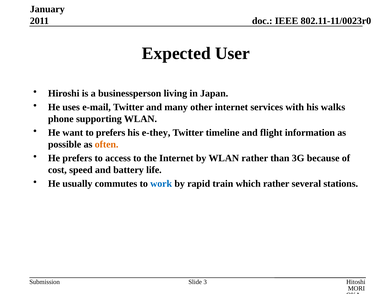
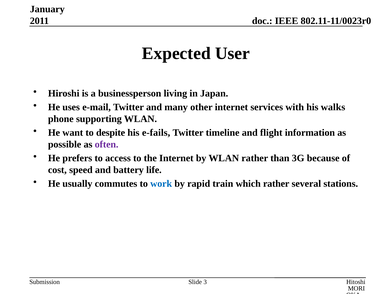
to prefers: prefers -> despite
e-they: e-they -> e-fails
often colour: orange -> purple
